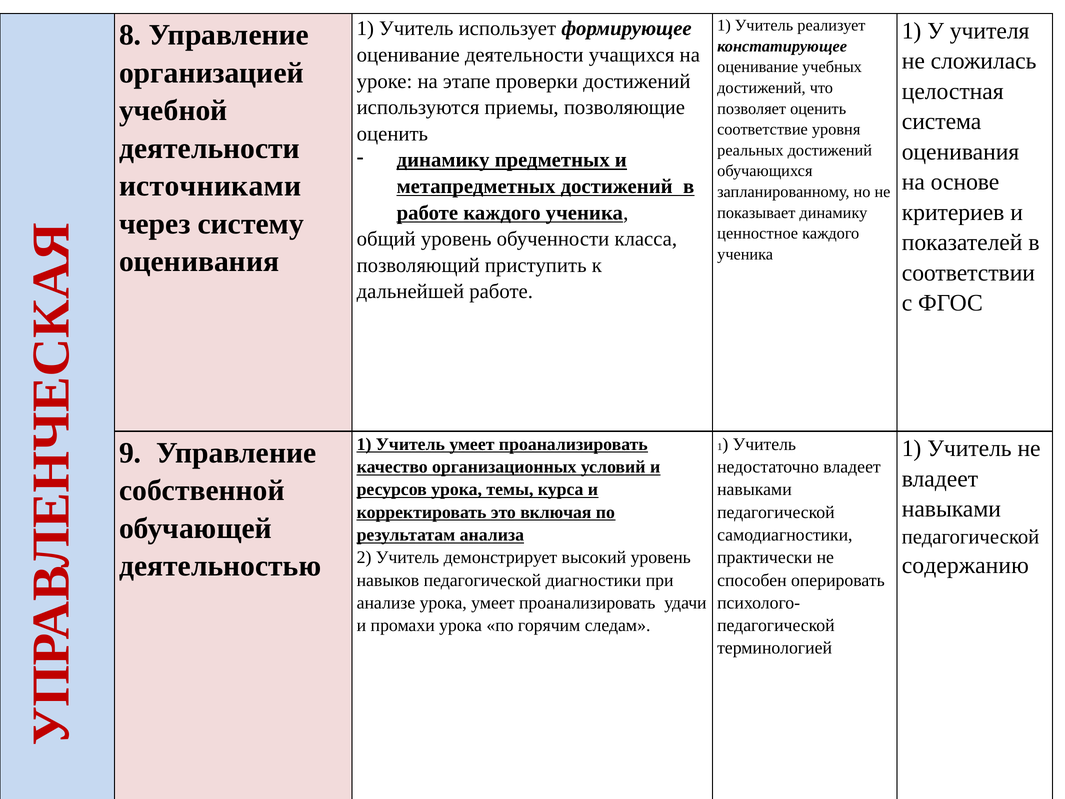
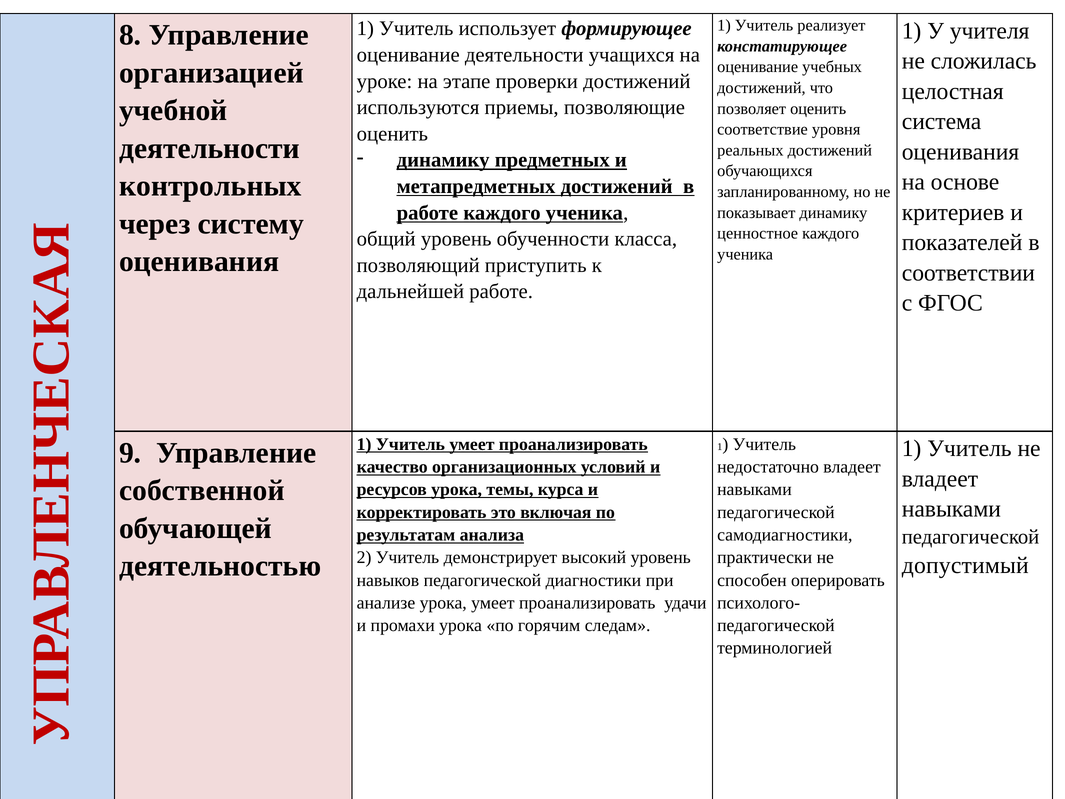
источниками: источниками -> контрольных
содержанию: содержанию -> допустимый
